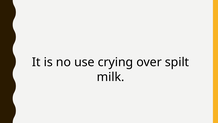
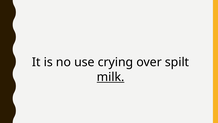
milk underline: none -> present
